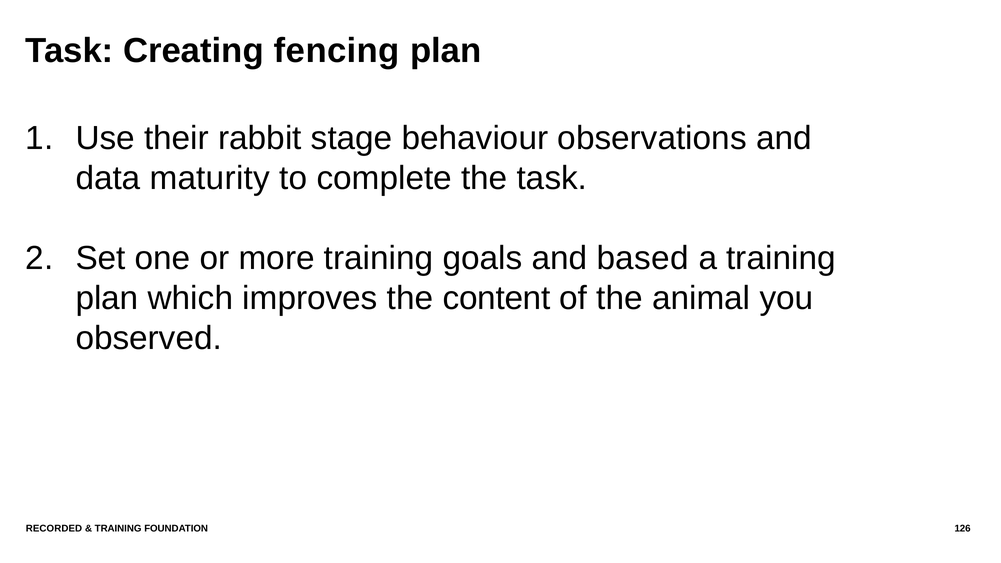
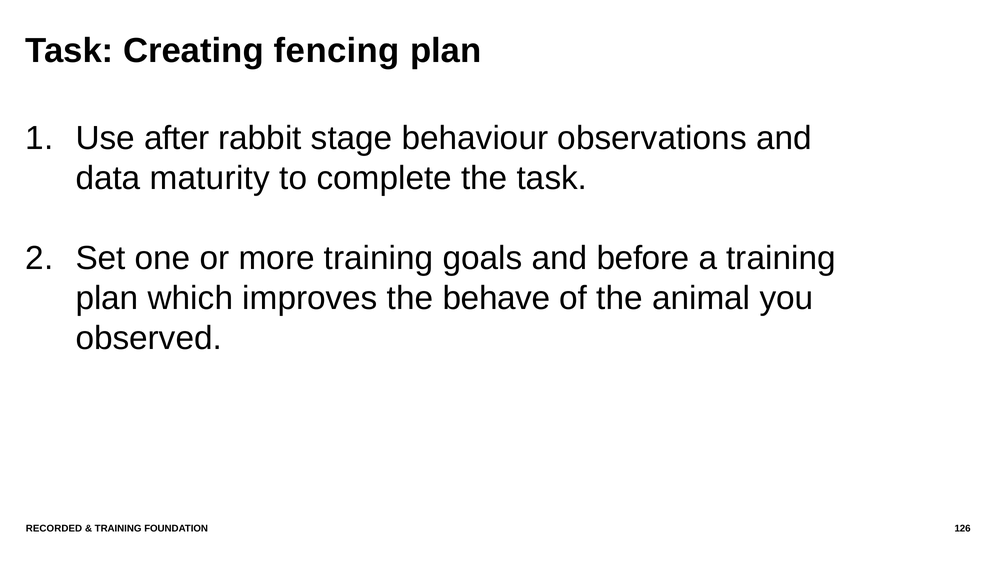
their: their -> after
based: based -> before
content: content -> behave
